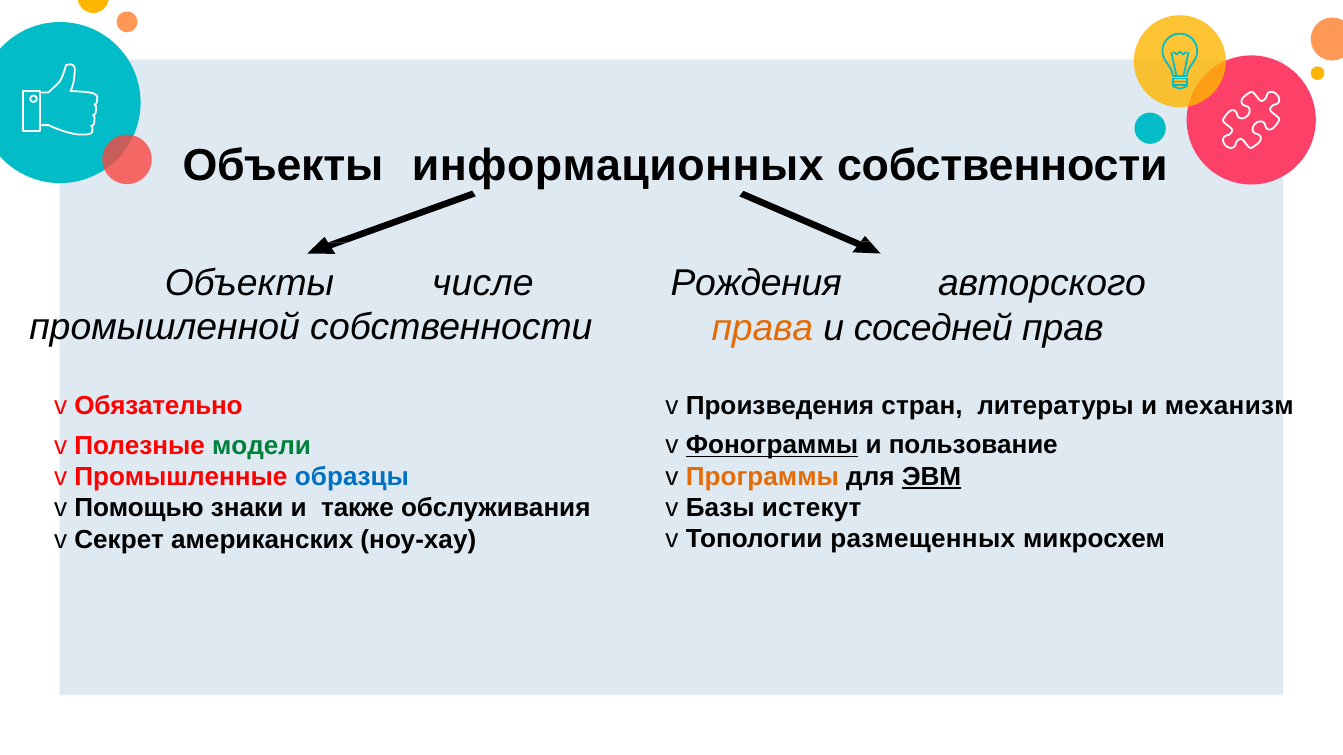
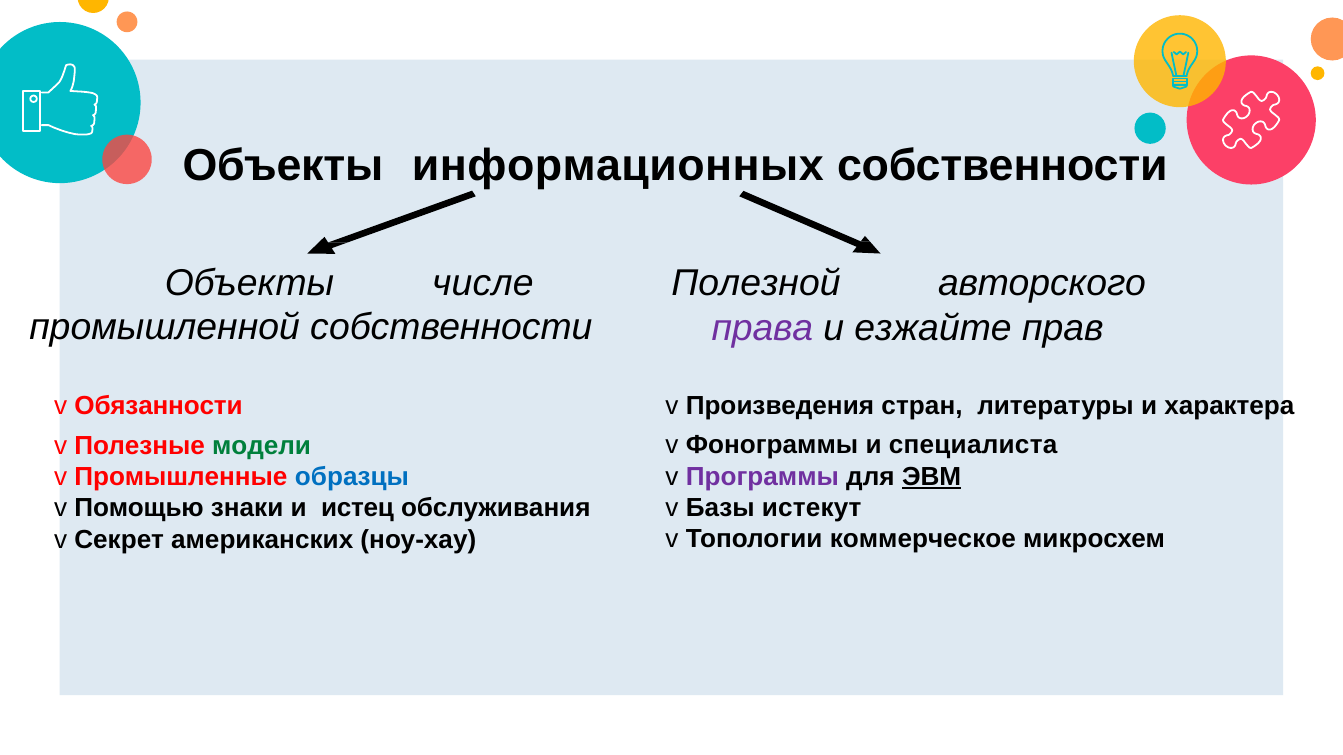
Рождения: Рождения -> Полезной
права colour: orange -> purple
соседней: соседней -> езжайте
Обязательно: Обязательно -> Обязанности
механизм: механизм -> характера
Фонограммы underline: present -> none
пользование: пользование -> специалиста
Программы colour: orange -> purple
также: также -> истец
размещенных: размещенных -> коммерческое
